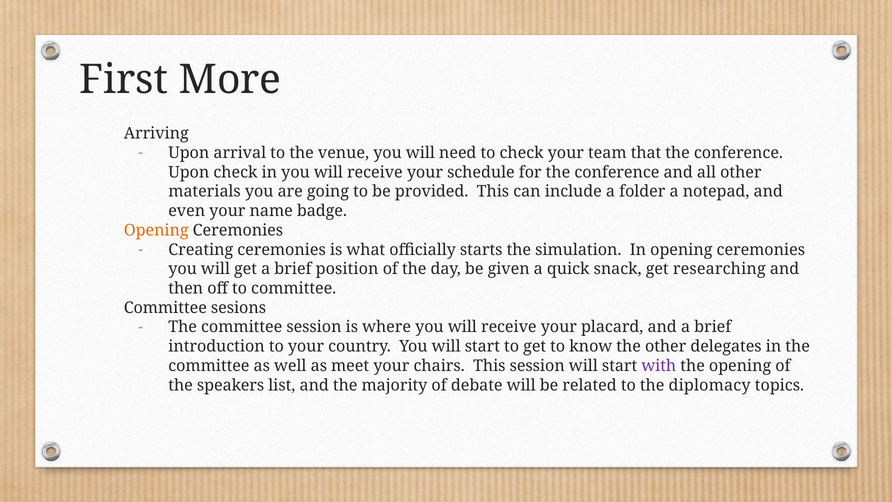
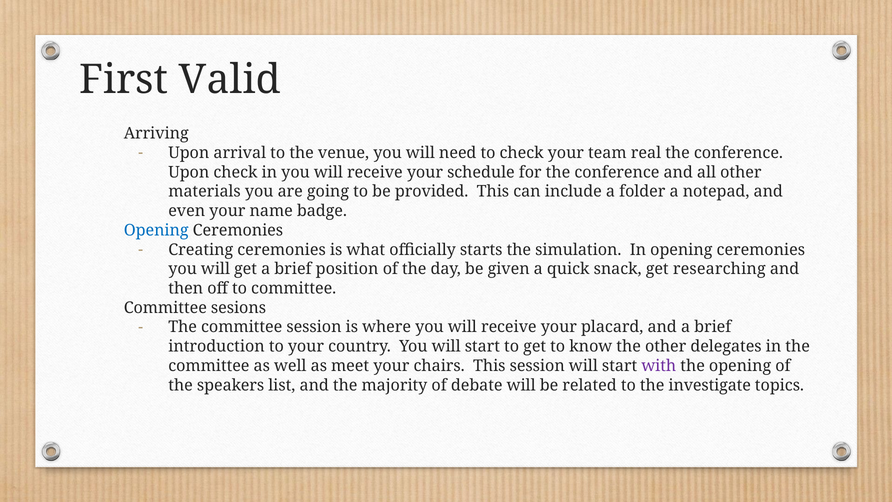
More: More -> Valid
that: that -> real
Opening at (156, 230) colour: orange -> blue
diplomacy: diplomacy -> investigate
